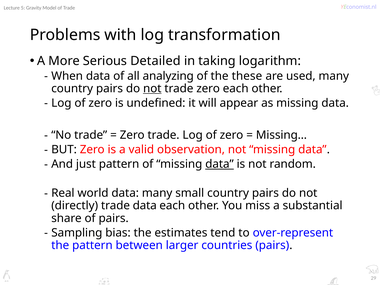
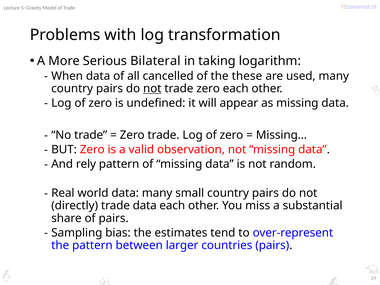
Detailed: Detailed -> Bilateral
analyzing: analyzing -> cancelled
just: just -> rely
data at (220, 164) underline: present -> none
